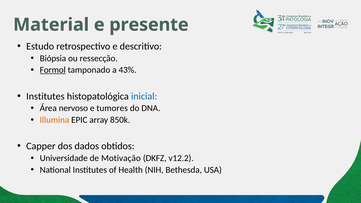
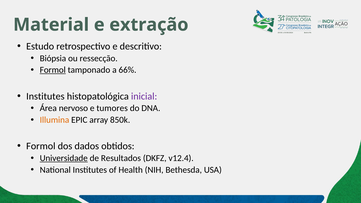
presente: presente -> extração
43%: 43% -> 66%
inicial colour: blue -> purple
Capper at (41, 146): Capper -> Formol
Universidade underline: none -> present
Motivação: Motivação -> Resultados
v12.2: v12.2 -> v12.4
